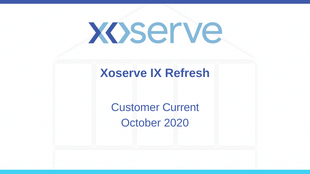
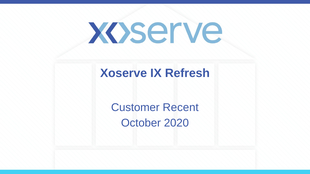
Current: Current -> Recent
